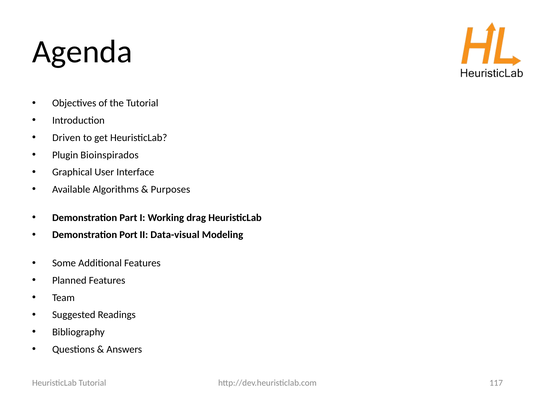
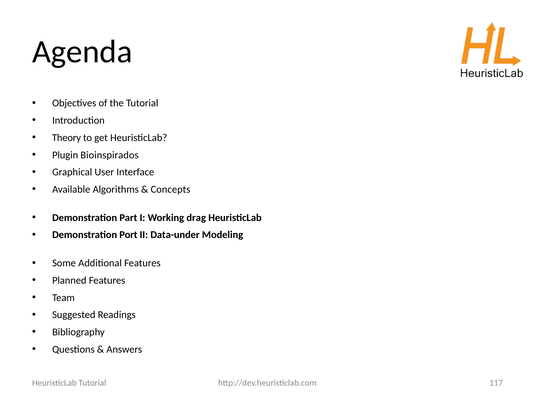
Driven: Driven -> Theory
Purposes: Purposes -> Concepts
Data-visual: Data-visual -> Data-under
